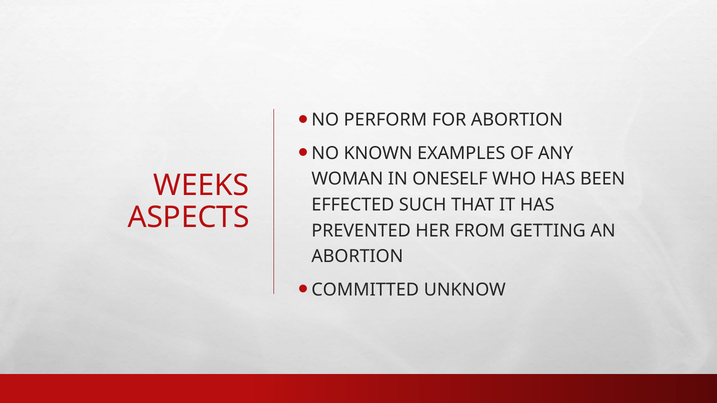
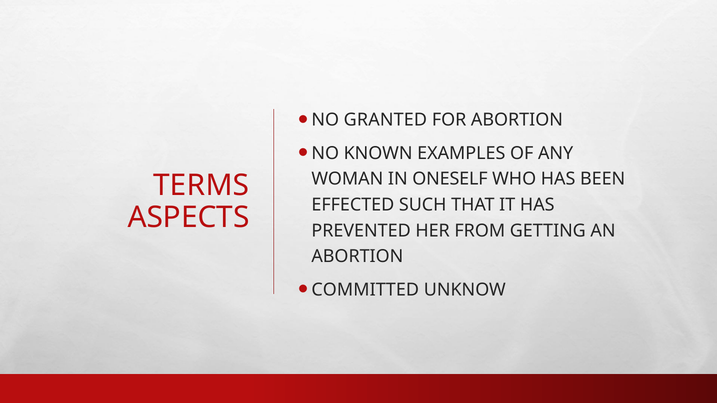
PERFORM: PERFORM -> GRANTED
WEEKS: WEEKS -> TERMS
